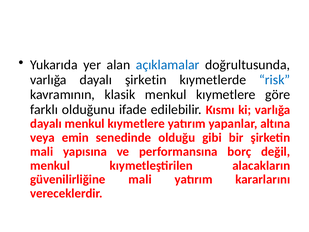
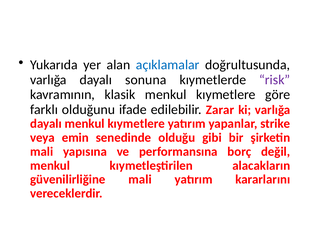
dayalı şirketin: şirketin -> sonuna
risk colour: blue -> purple
Kısmı: Kısmı -> Zarar
altına: altına -> strike
